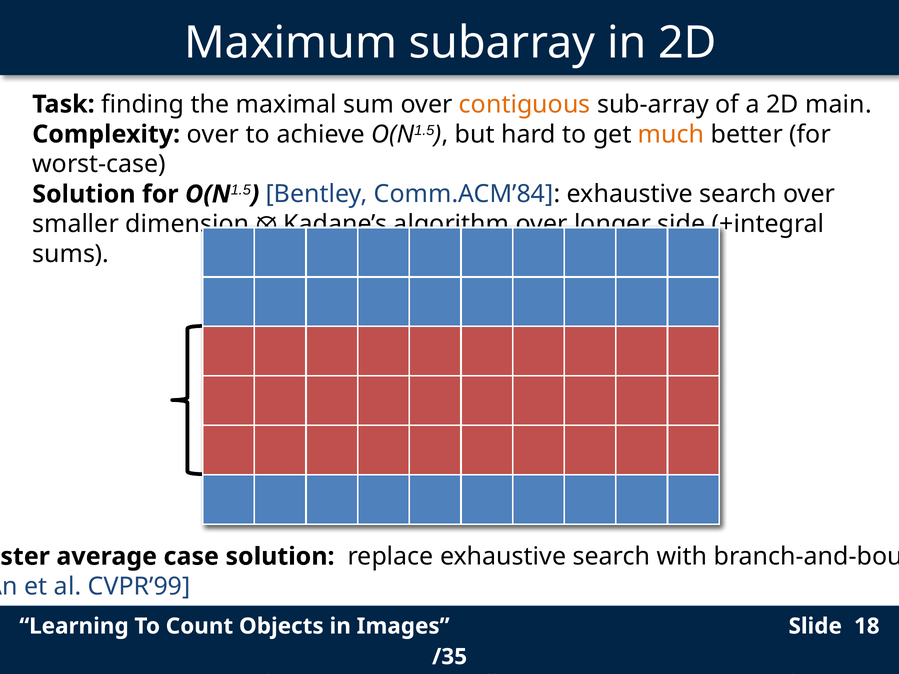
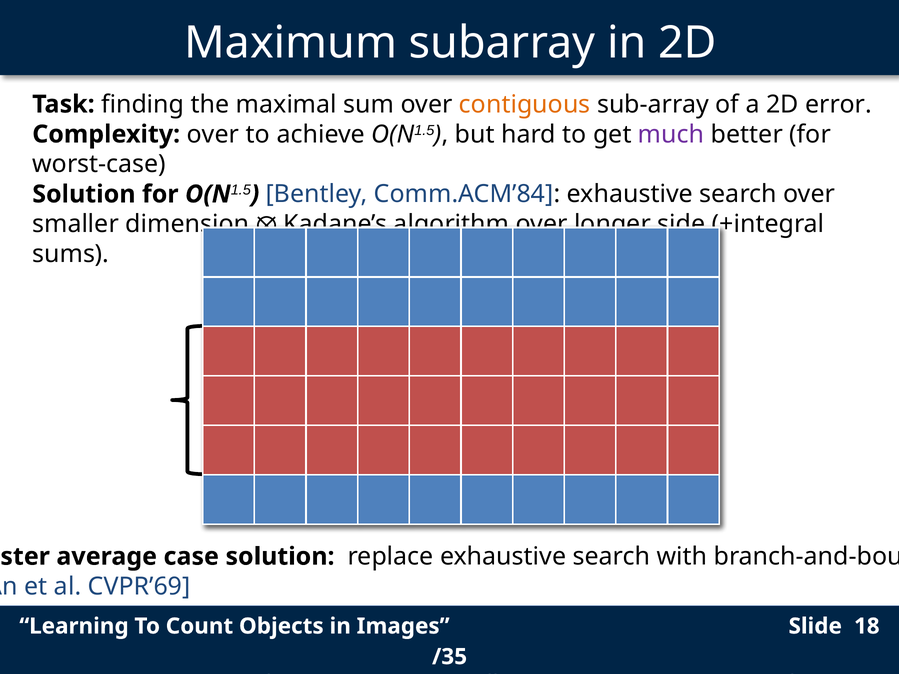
main: main -> error
much colour: orange -> purple
CVPR’99: CVPR’99 -> CVPR’69
